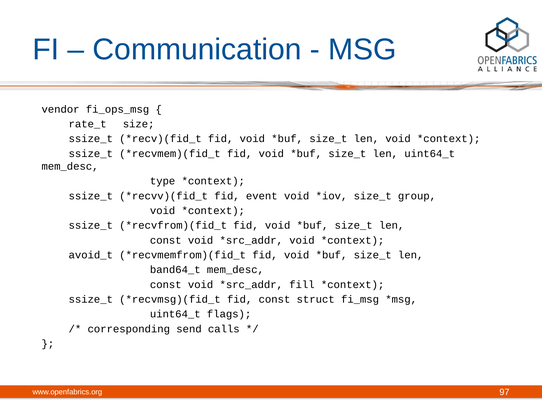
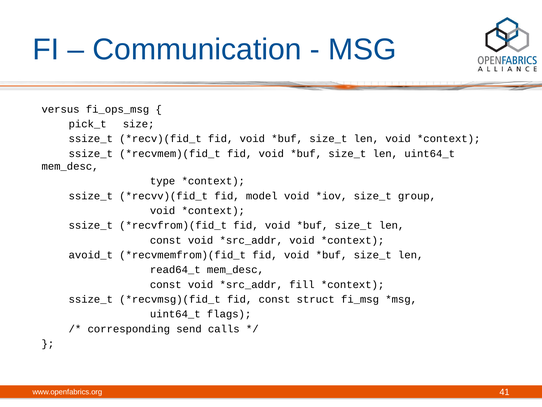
vendor: vendor -> versus
rate_t: rate_t -> pick_t
event: event -> model
band64_t: band64_t -> read64_t
97: 97 -> 41
